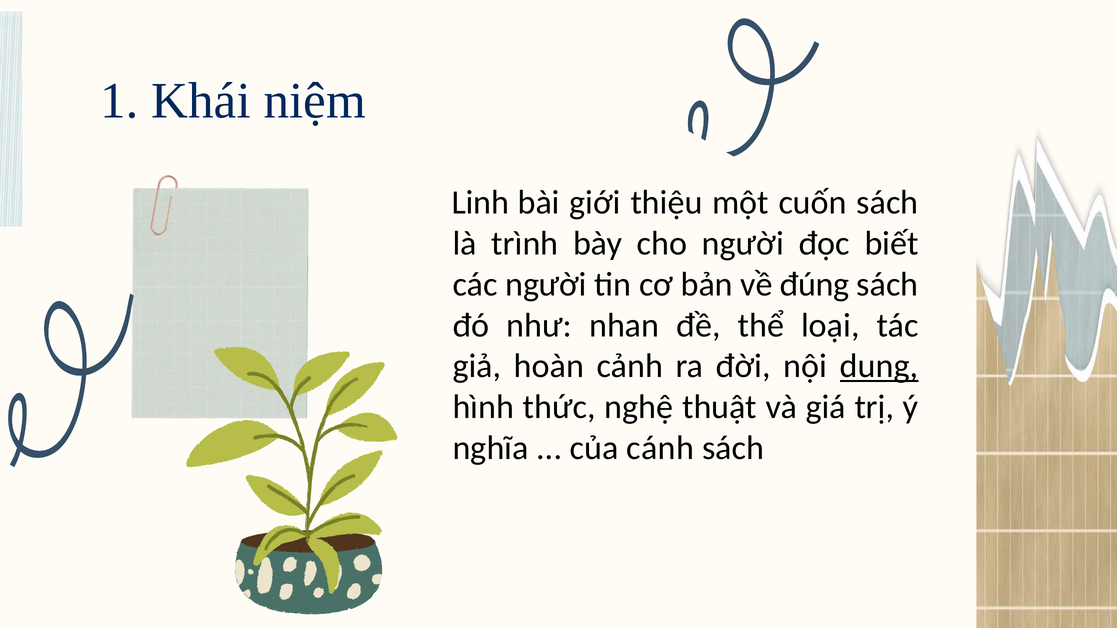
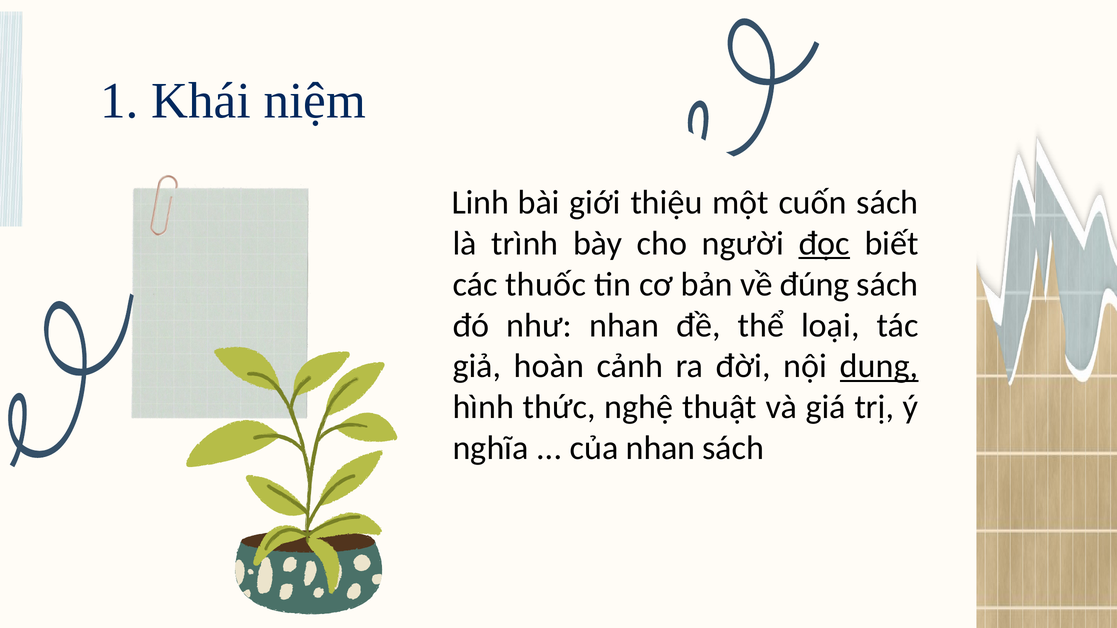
đọc underline: none -> present
các người: người -> thuốc
của cánh: cánh -> nhan
